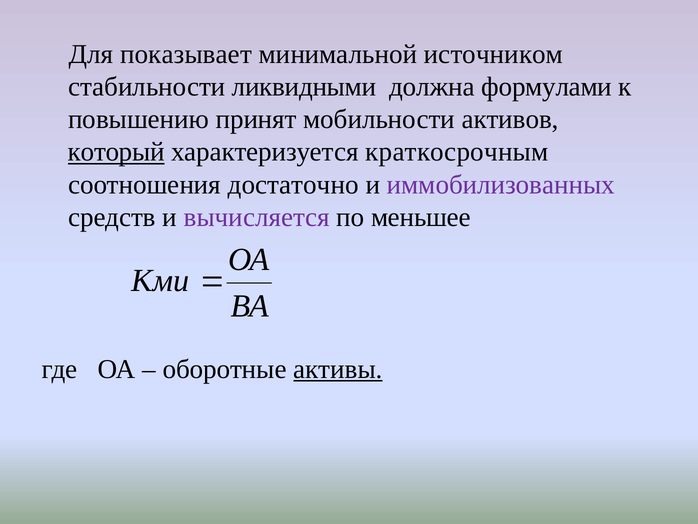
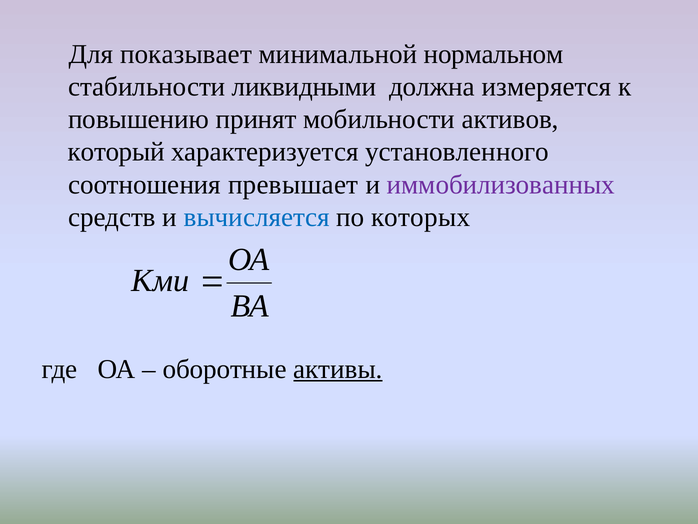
источником: источником -> нормальном
формулами: формулами -> измеряется
который underline: present -> none
краткосрочным: краткосрочным -> установленного
достаточно: достаточно -> превышает
вычисляется colour: purple -> blue
меньшее: меньшее -> которых
